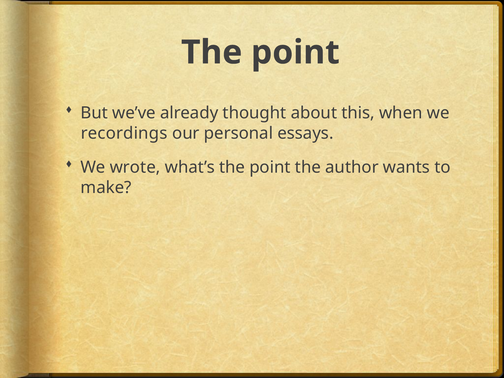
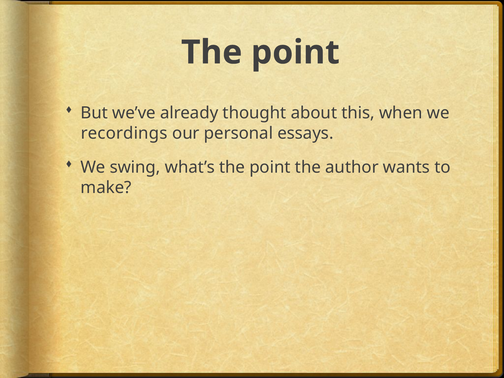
wrote: wrote -> swing
